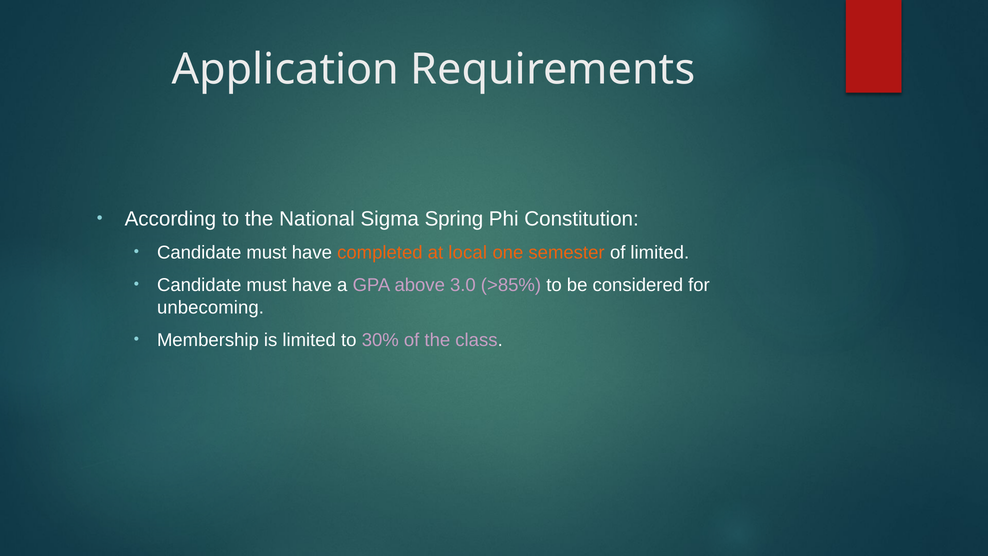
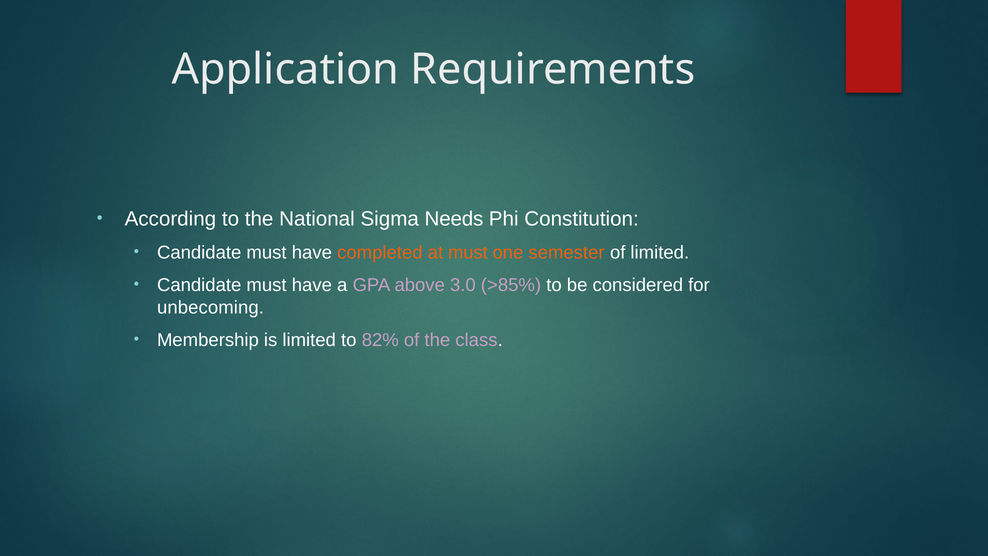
Spring: Spring -> Needs
at local: local -> must
30%: 30% -> 82%
